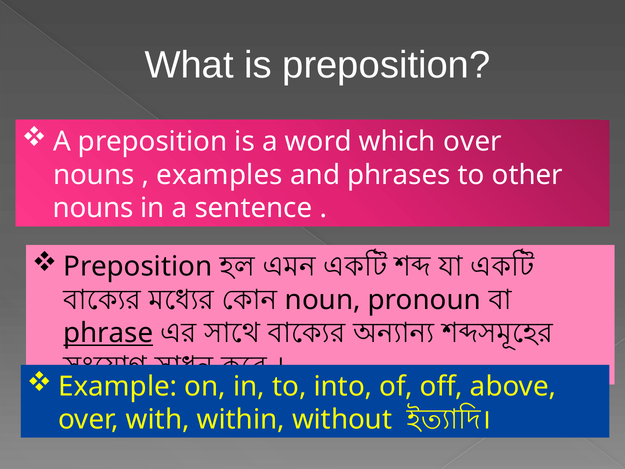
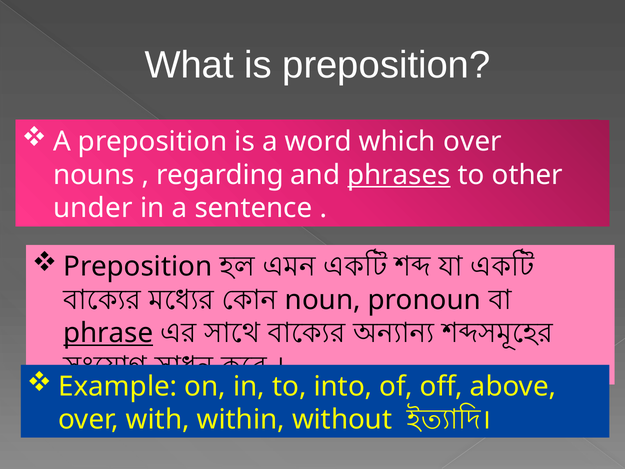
examples: examples -> regarding
phrases underline: none -> present
nouns at (93, 208): nouns -> under
